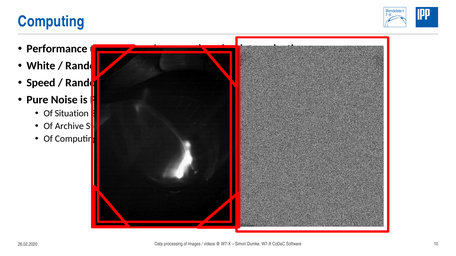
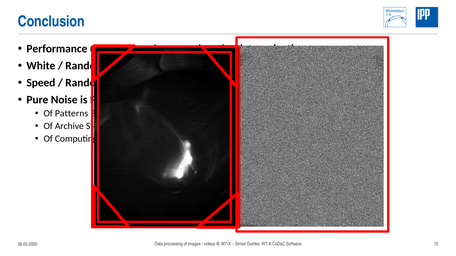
Computing at (51, 22): Computing -> Conclusion
Of Situation: Situation -> Patterns
